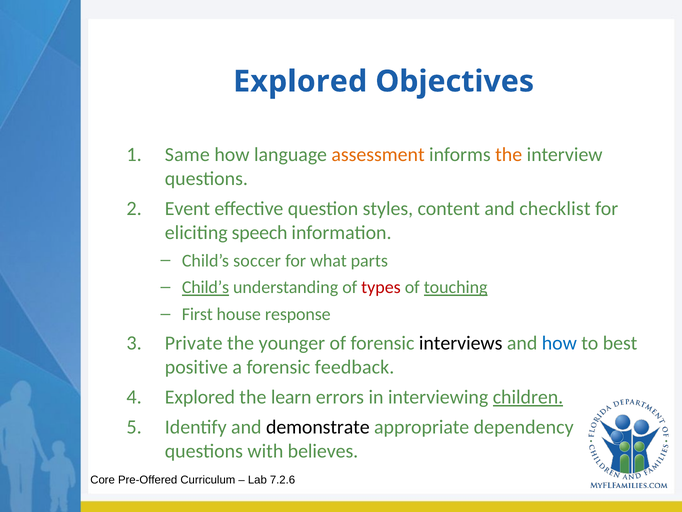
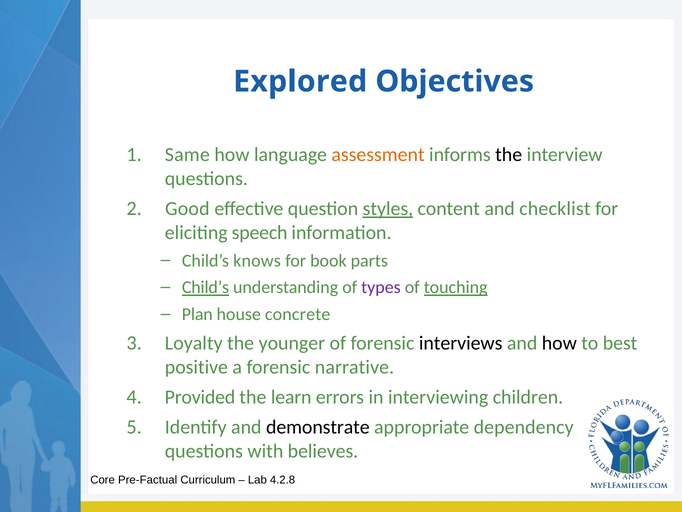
the at (509, 155) colour: orange -> black
Event: Event -> Good
styles underline: none -> present
soccer: soccer -> knows
what: what -> book
types colour: red -> purple
First: First -> Plan
response: response -> concrete
Private: Private -> Loyalty
how at (559, 343) colour: blue -> black
feedback: feedback -> narrative
Explored at (200, 397): Explored -> Provided
children underline: present -> none
Pre-Offered: Pre-Offered -> Pre-Factual
7.2.6: 7.2.6 -> 4.2.8
